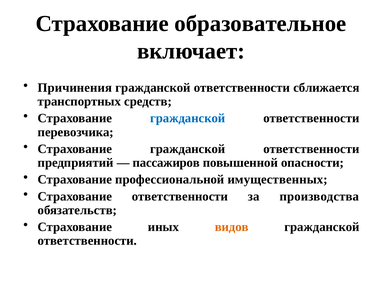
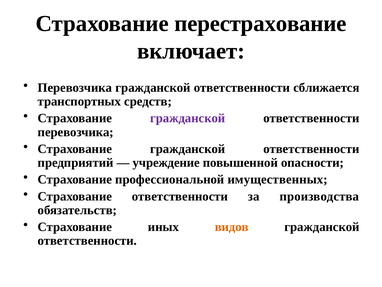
образовательное: образовательное -> перестрахование
Причинения at (75, 88): Причинения -> Перевозчика
гражданской at (188, 118) colour: blue -> purple
пассажиров: пассажиров -> учреждение
